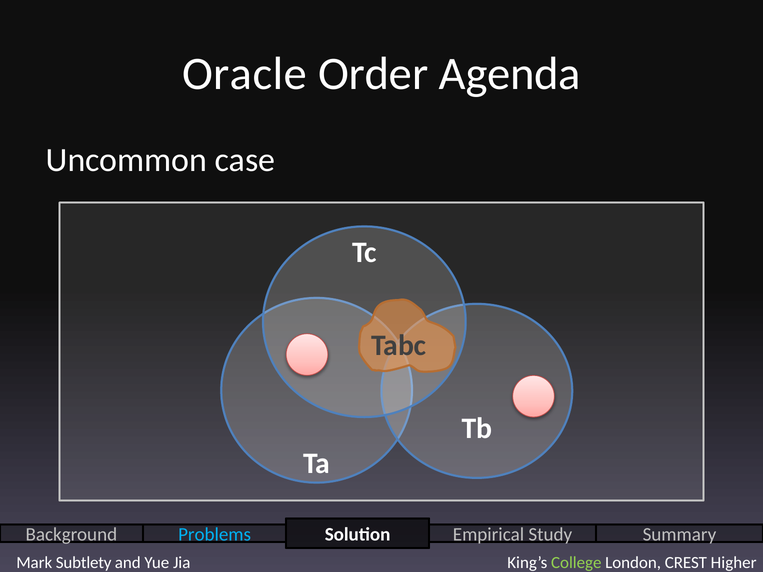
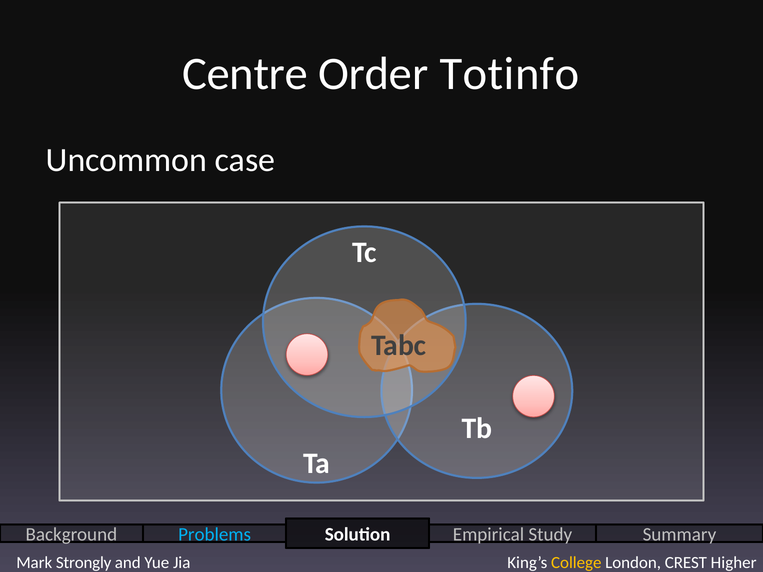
Oracle: Oracle -> Centre
Agenda: Agenda -> Totinfo
Subtlety: Subtlety -> Strongly
College colour: light green -> yellow
